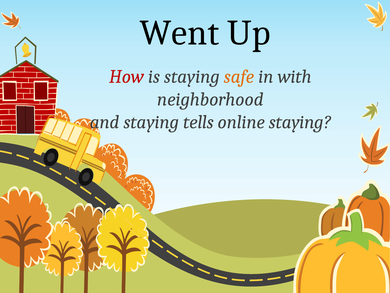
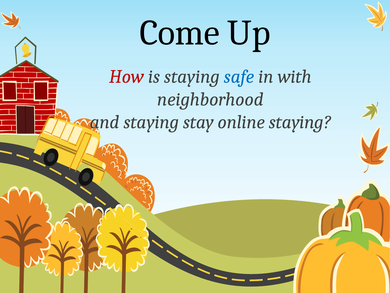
Went: Went -> Come
safe colour: orange -> blue
tells: tells -> stay
